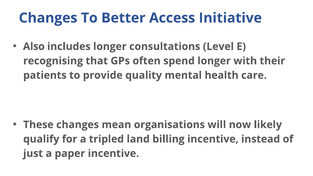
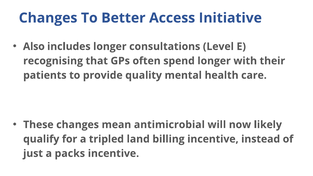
organisations: organisations -> antimicrobial
paper: paper -> packs
